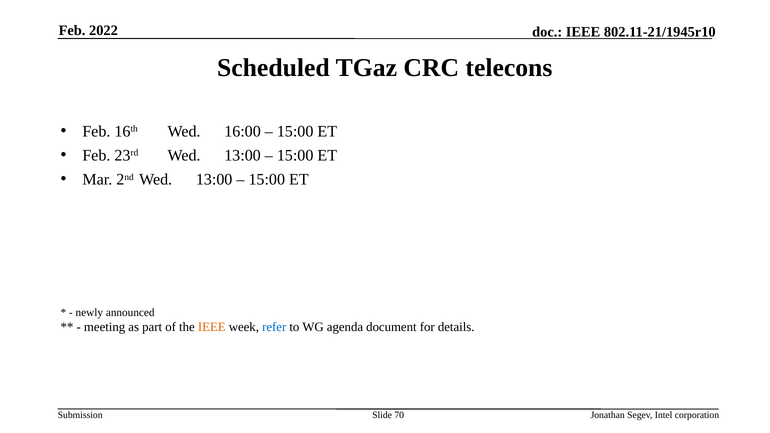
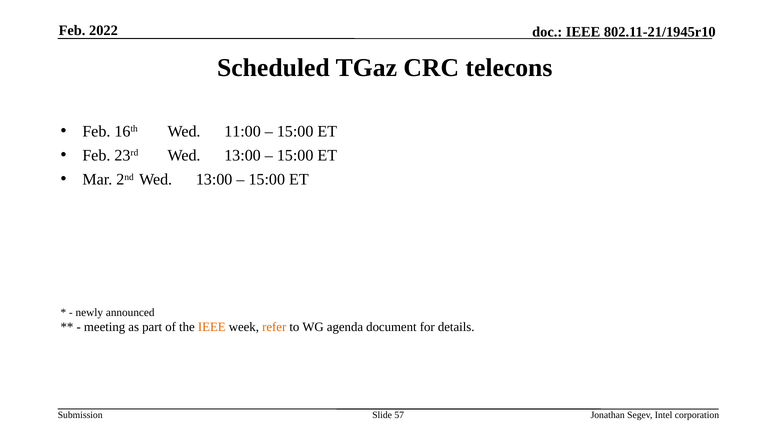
16:00: 16:00 -> 11:00
refer colour: blue -> orange
70: 70 -> 57
